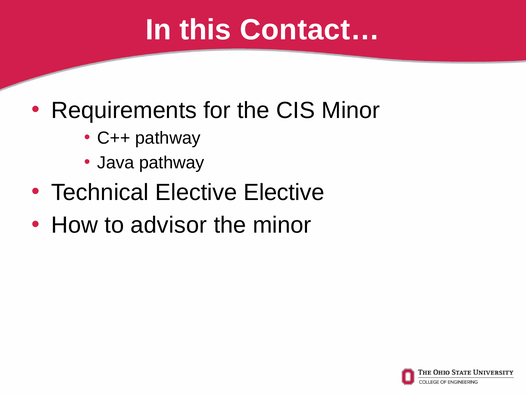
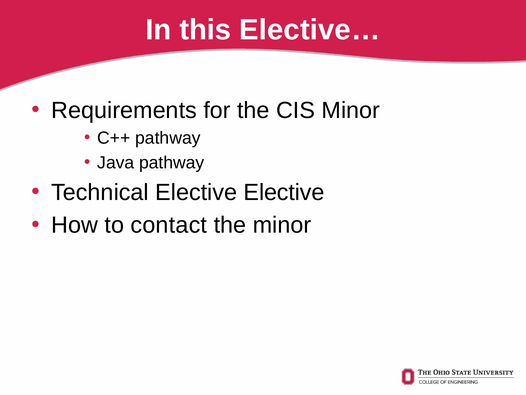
Contact…: Contact… -> Elective…
advisor: advisor -> contact
